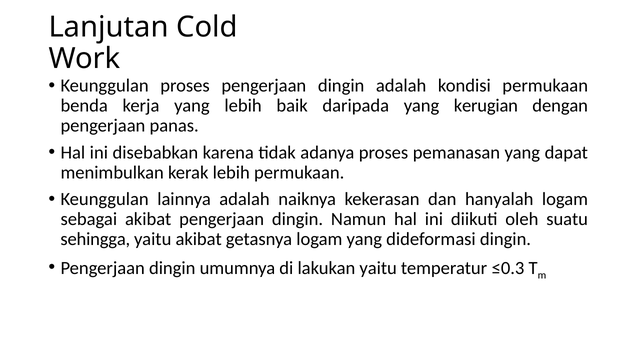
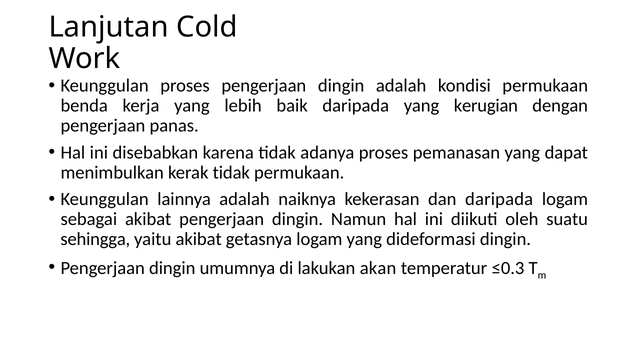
kerak lebih: lebih -> tidak
dan hanyalah: hanyalah -> daripada
lakukan yaitu: yaitu -> akan
